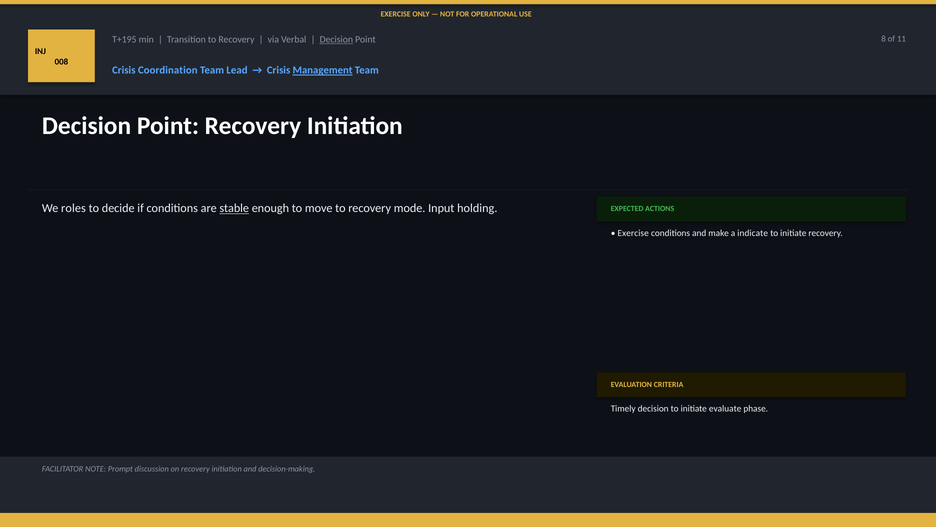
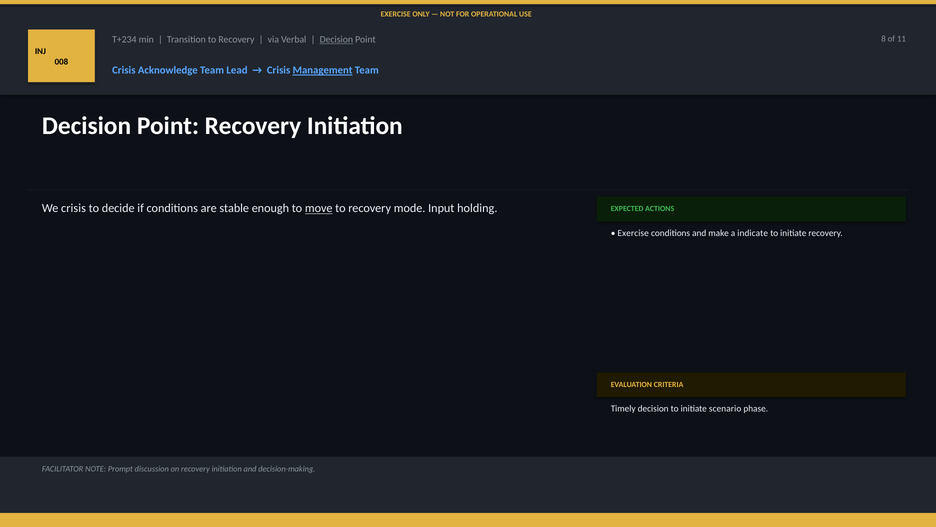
T+195: T+195 -> T+234
Coordination: Coordination -> Acknowledge
We roles: roles -> crisis
stable underline: present -> none
move underline: none -> present
evaluate: evaluate -> scenario
